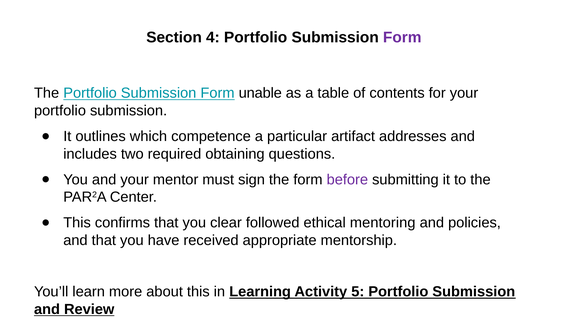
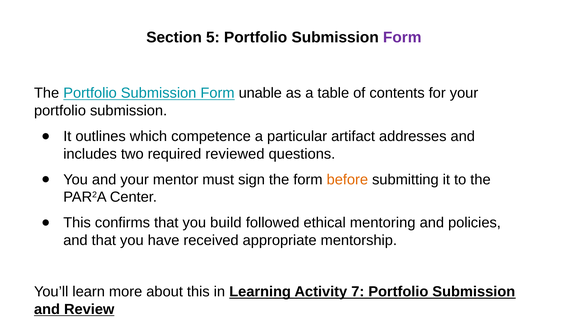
4: 4 -> 5
obtaining: obtaining -> reviewed
before colour: purple -> orange
clear: clear -> build
5: 5 -> 7
